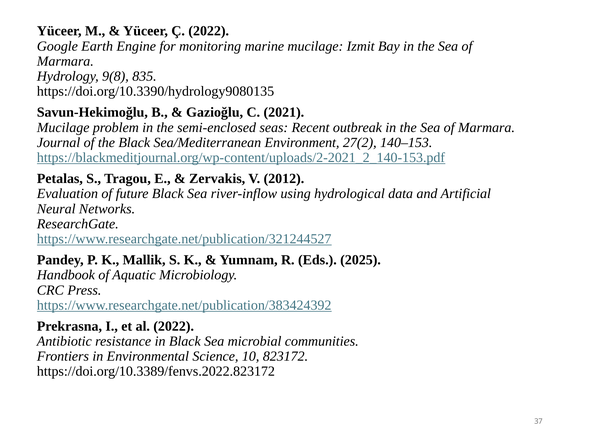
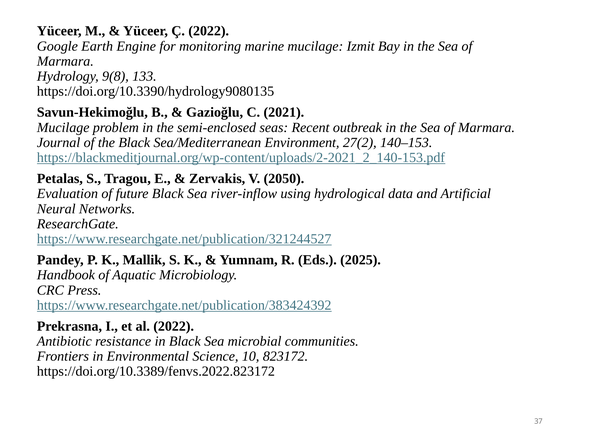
835: 835 -> 133
2012: 2012 -> 2050
